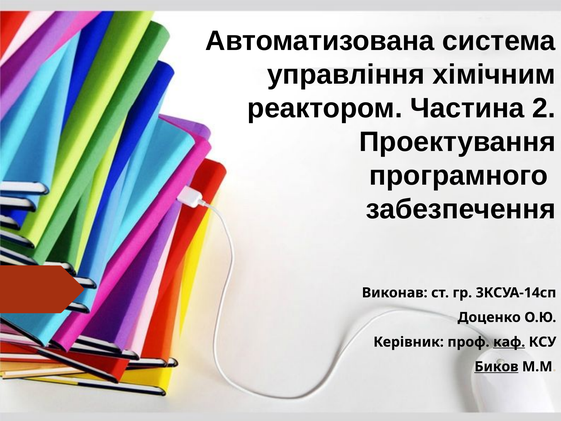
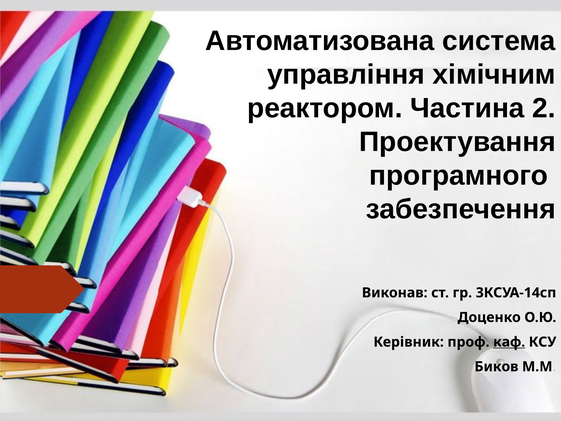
Биков underline: present -> none
